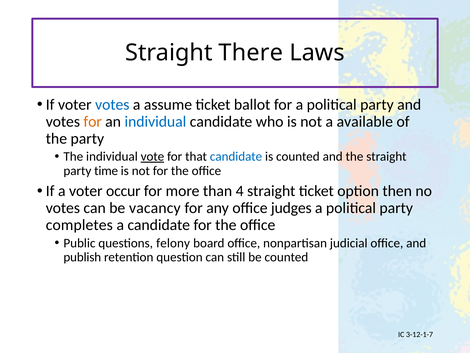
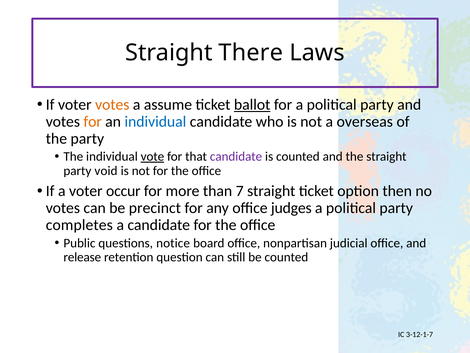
votes at (112, 105) colour: blue -> orange
ballot underline: none -> present
available: available -> overseas
candidate at (236, 156) colour: blue -> purple
time: time -> void
4: 4 -> 7
vacancy: vacancy -> precinct
felony: felony -> notice
publish: publish -> release
